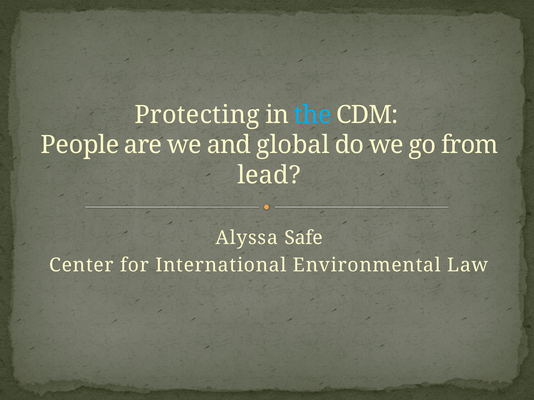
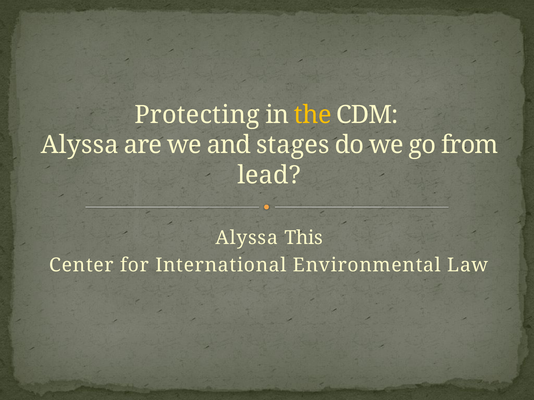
the colour: light blue -> yellow
People at (80, 145): People -> Alyssa
global: global -> stages
Safe: Safe -> This
